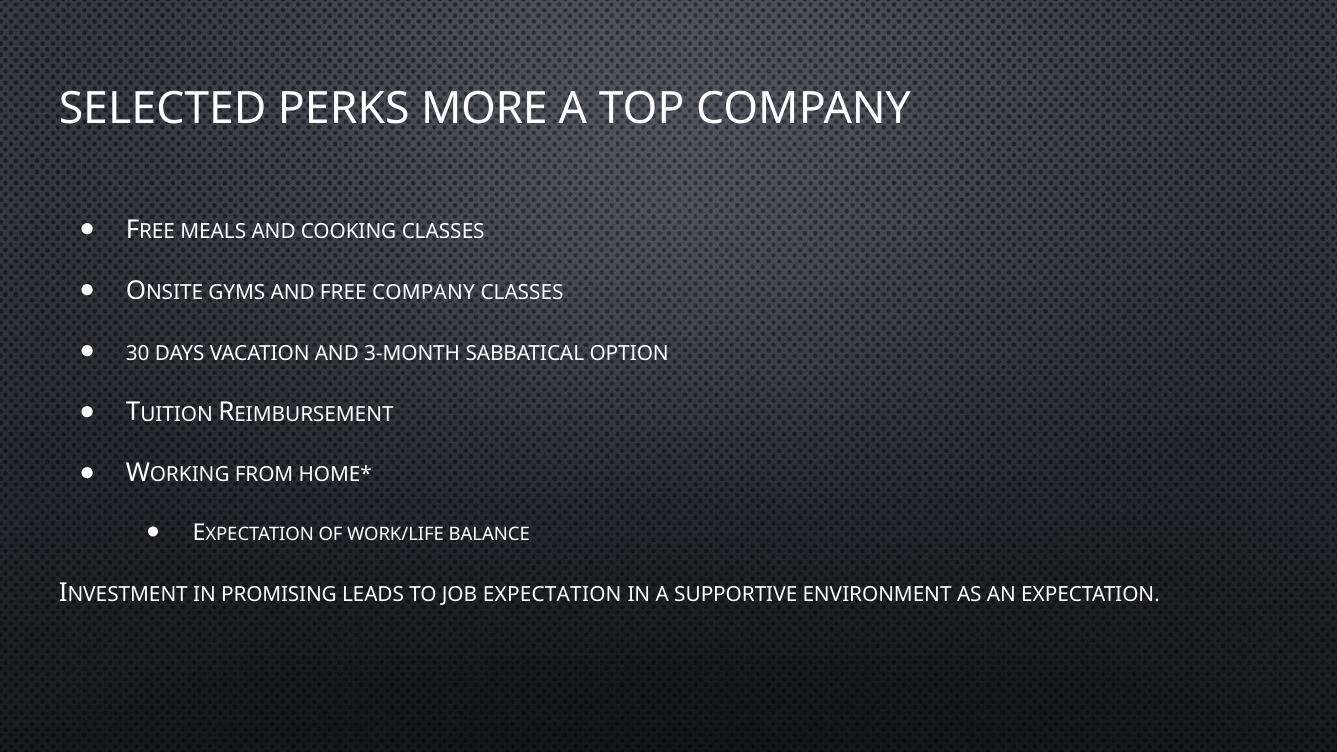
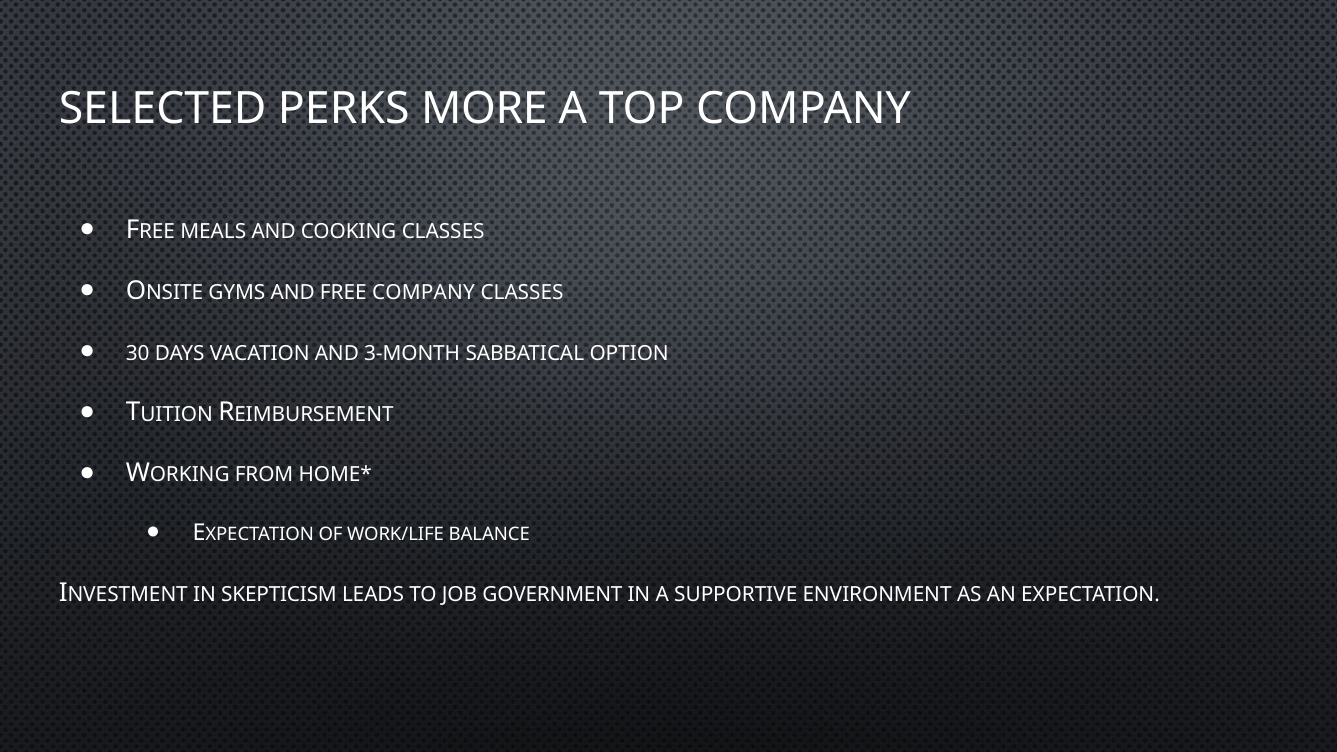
PROMISING: PROMISING -> SKEPTICISM
JOB EXPECTATION: EXPECTATION -> GOVERNMENT
